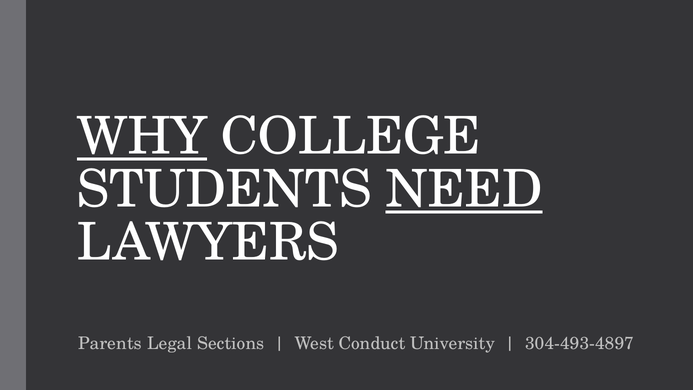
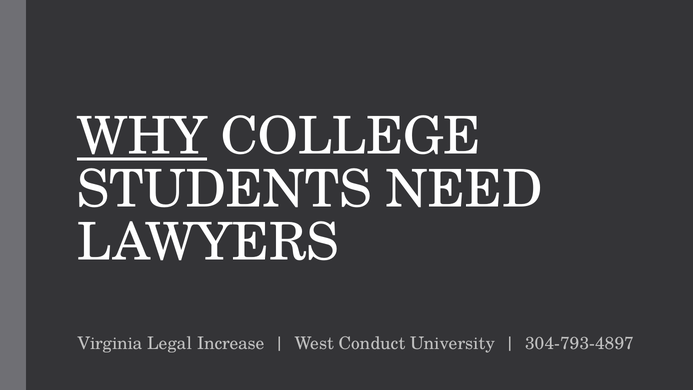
NEED underline: present -> none
Parents: Parents -> Virginia
Sections: Sections -> Increase
304-493-4897: 304-493-4897 -> 304-793-4897
